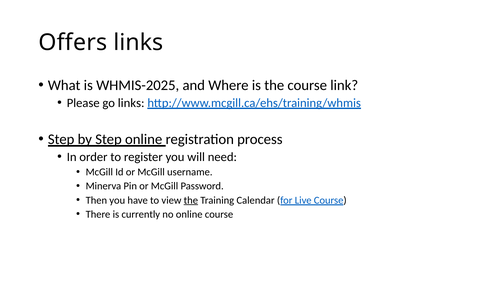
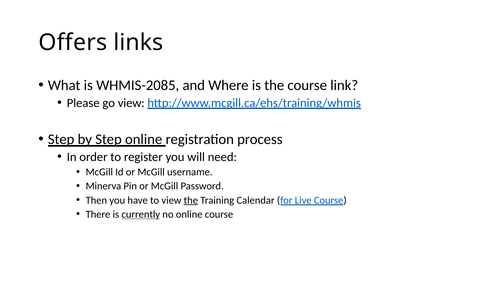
WHMIS-2025: WHMIS-2025 -> WHMIS-2085
go links: links -> view
currently underline: none -> present
